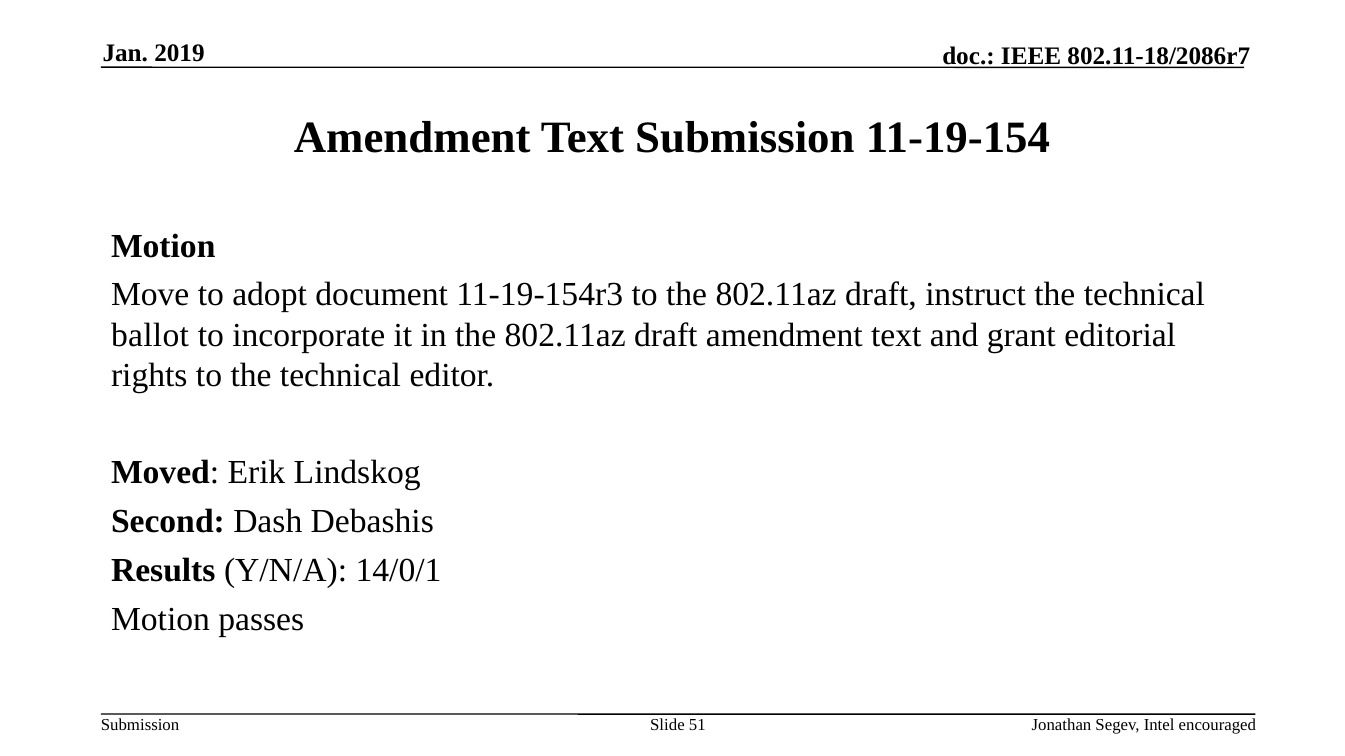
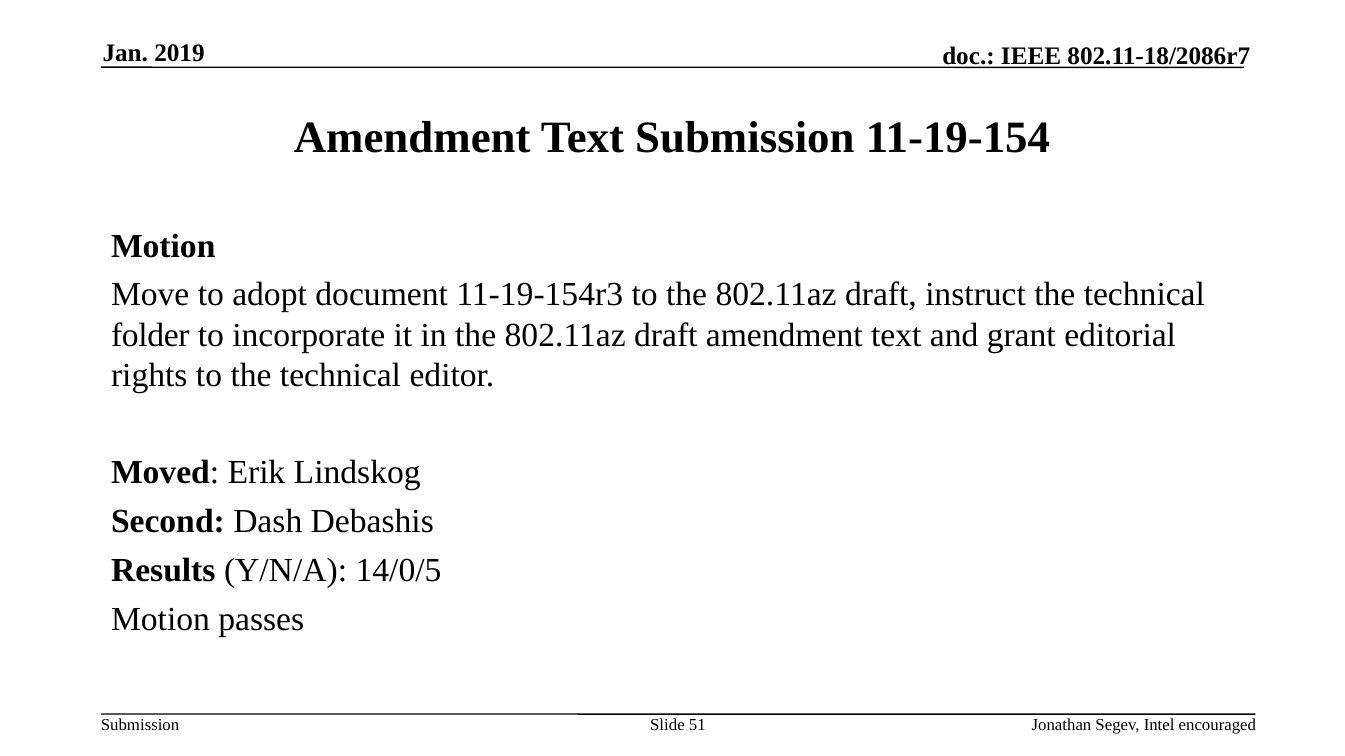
ballot: ballot -> folder
14/0/1: 14/0/1 -> 14/0/5
